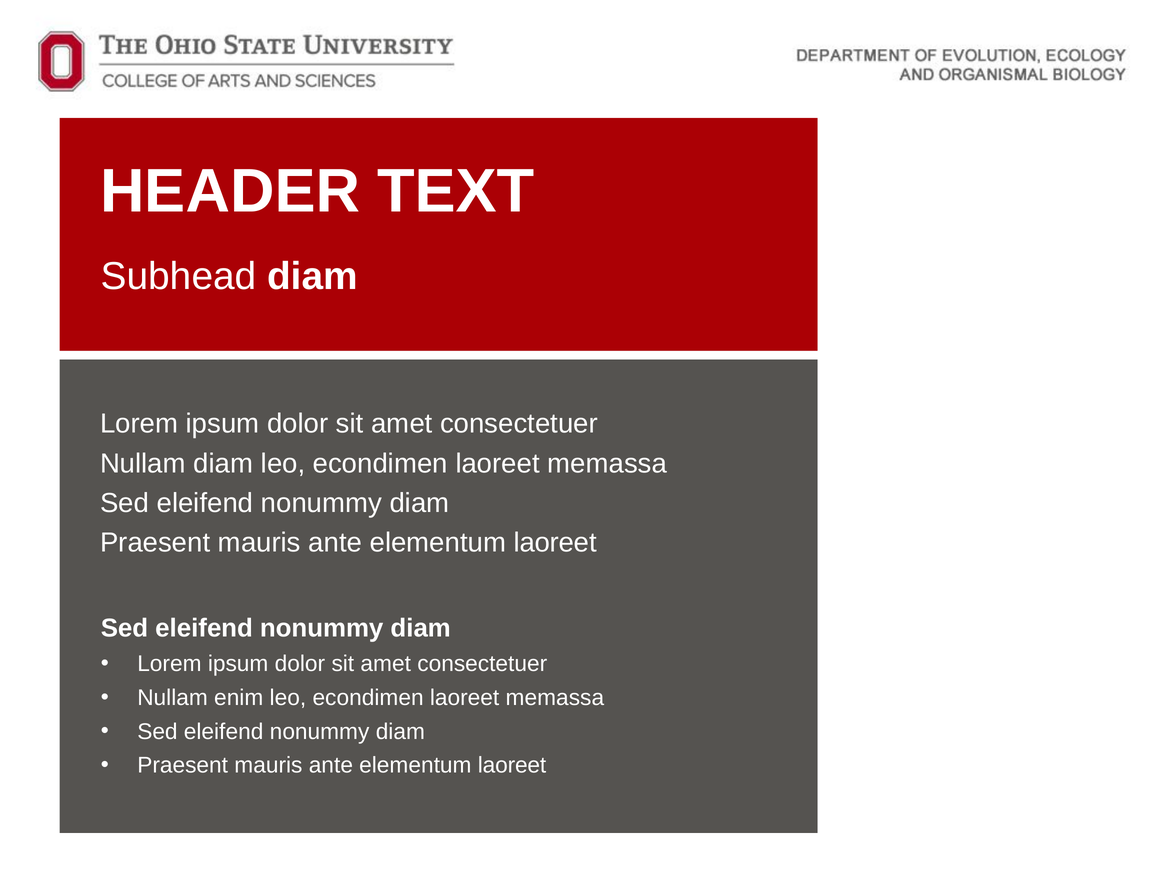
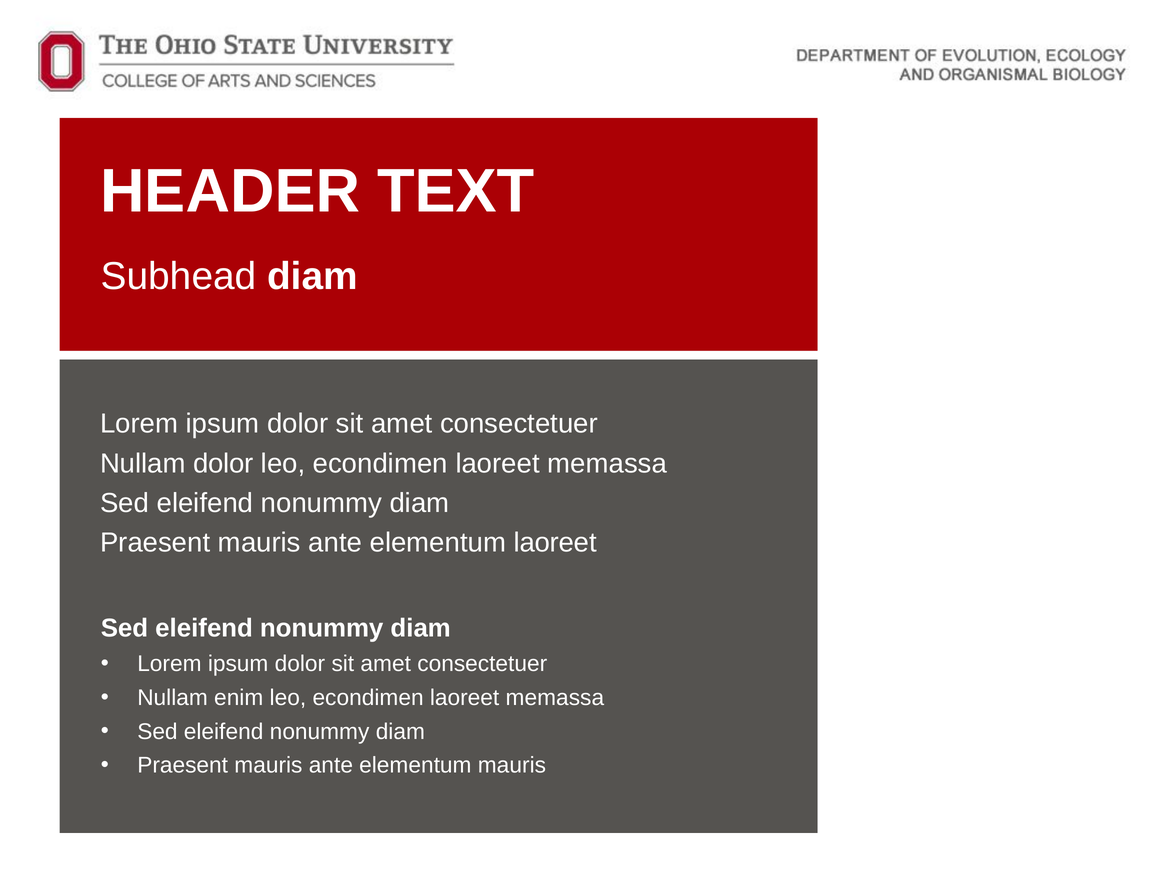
Nullam diam: diam -> dolor
laoreet at (512, 765): laoreet -> mauris
